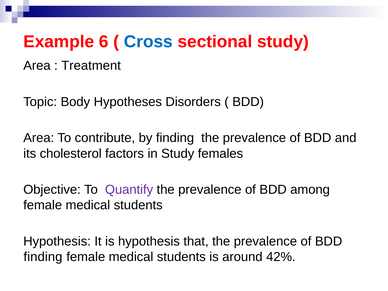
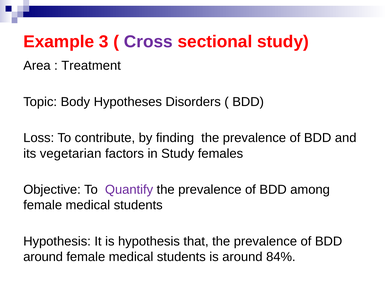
6: 6 -> 3
Cross colour: blue -> purple
Area at (39, 138): Area -> Loss
cholesterol: cholesterol -> vegetarian
finding at (43, 257): finding -> around
42%: 42% -> 84%
